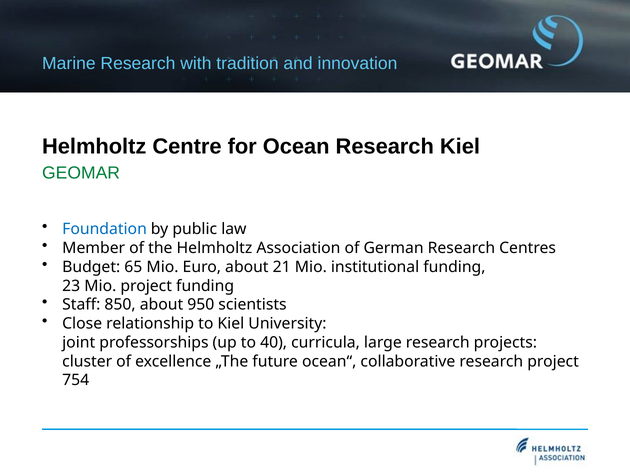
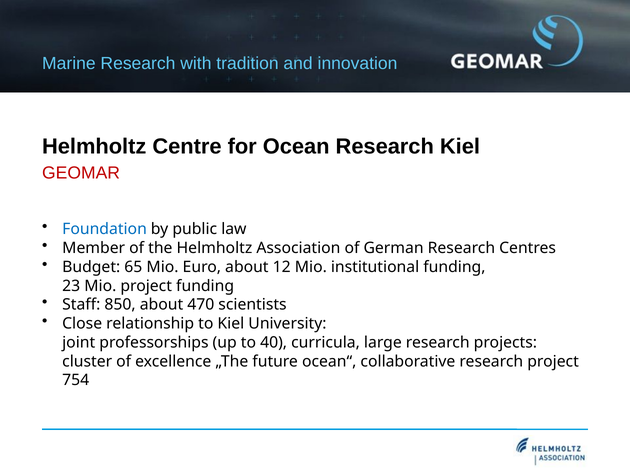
GEOMAR colour: green -> red
21: 21 -> 12
950: 950 -> 470
